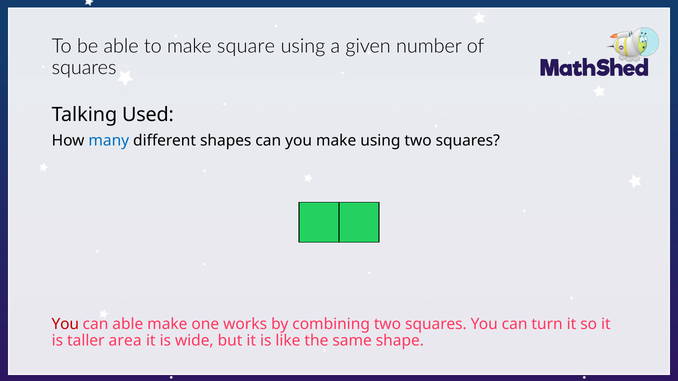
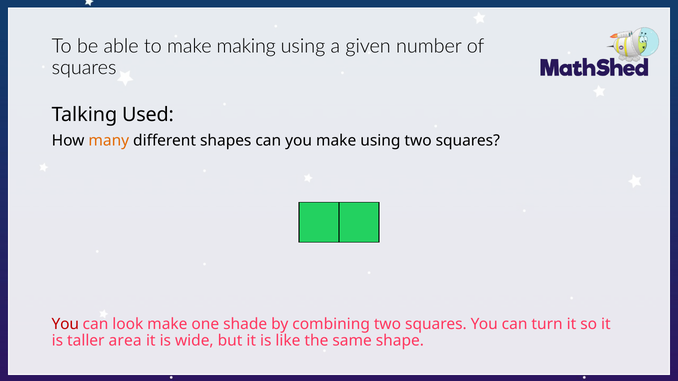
square: square -> making
many colour: blue -> orange
can able: able -> look
works: works -> shade
